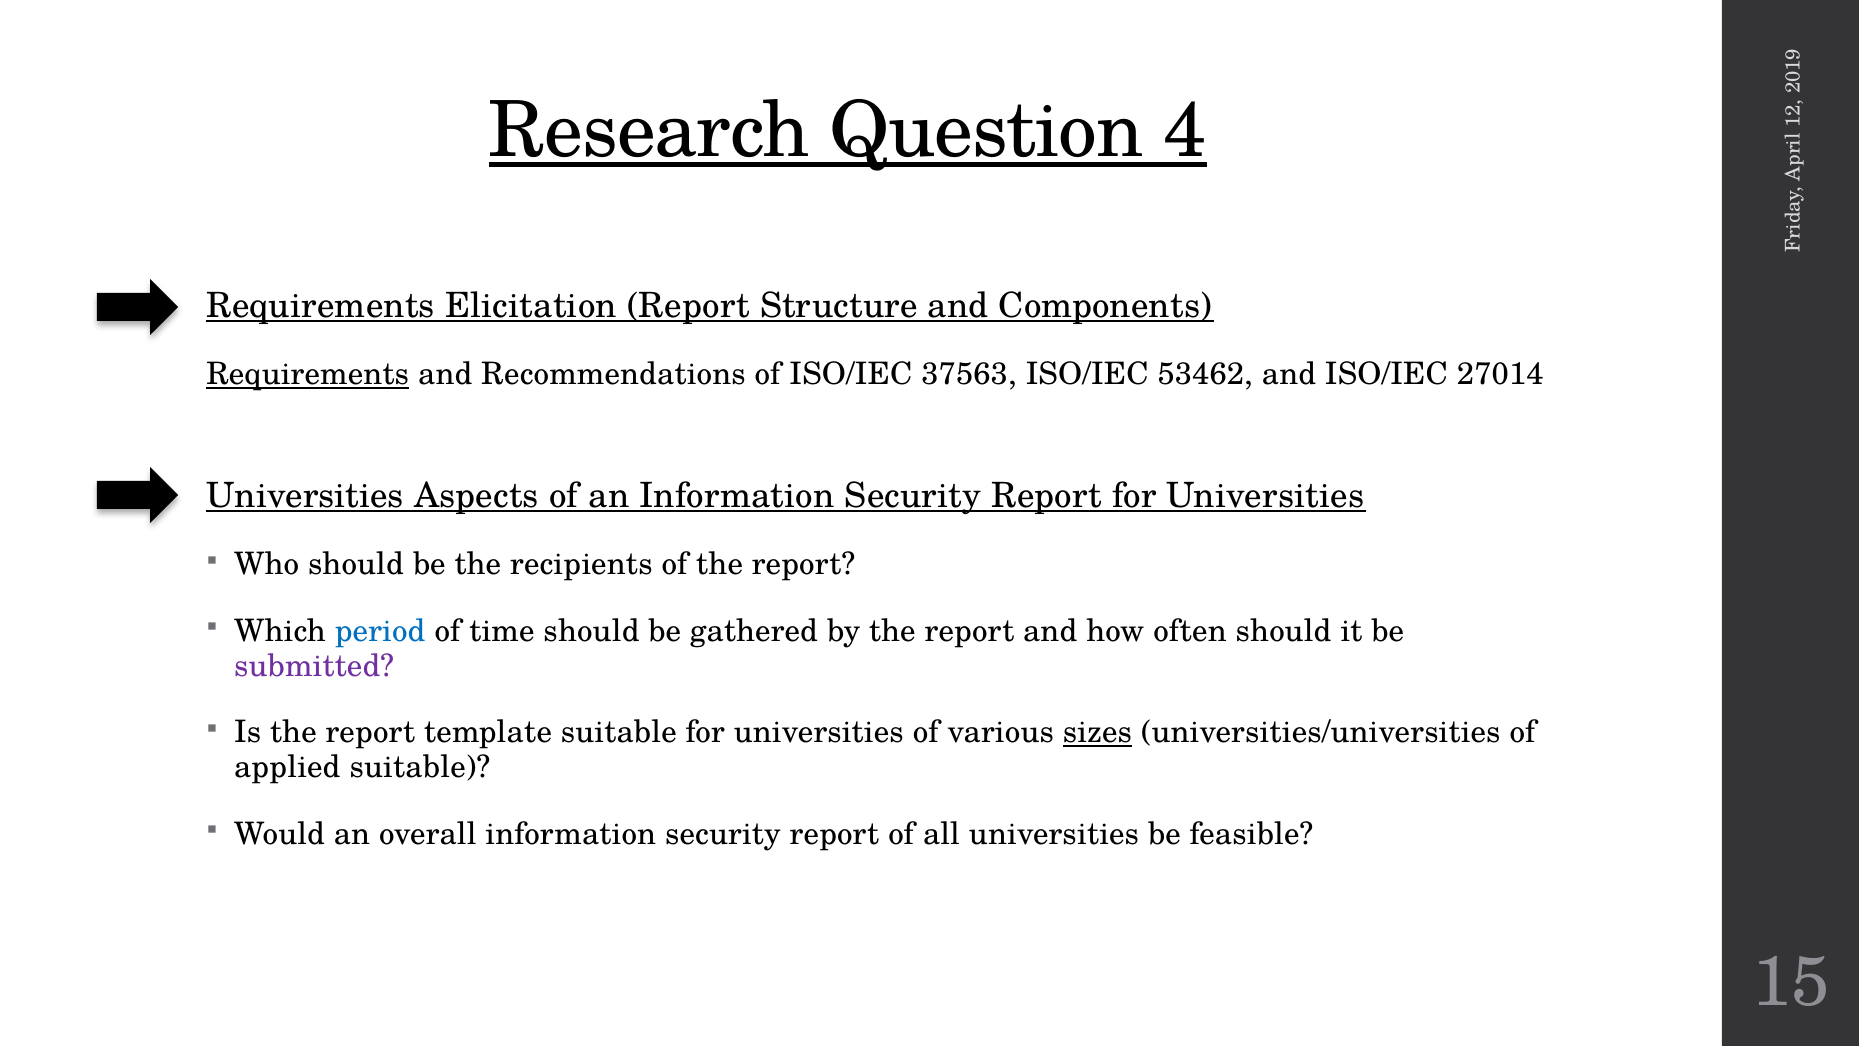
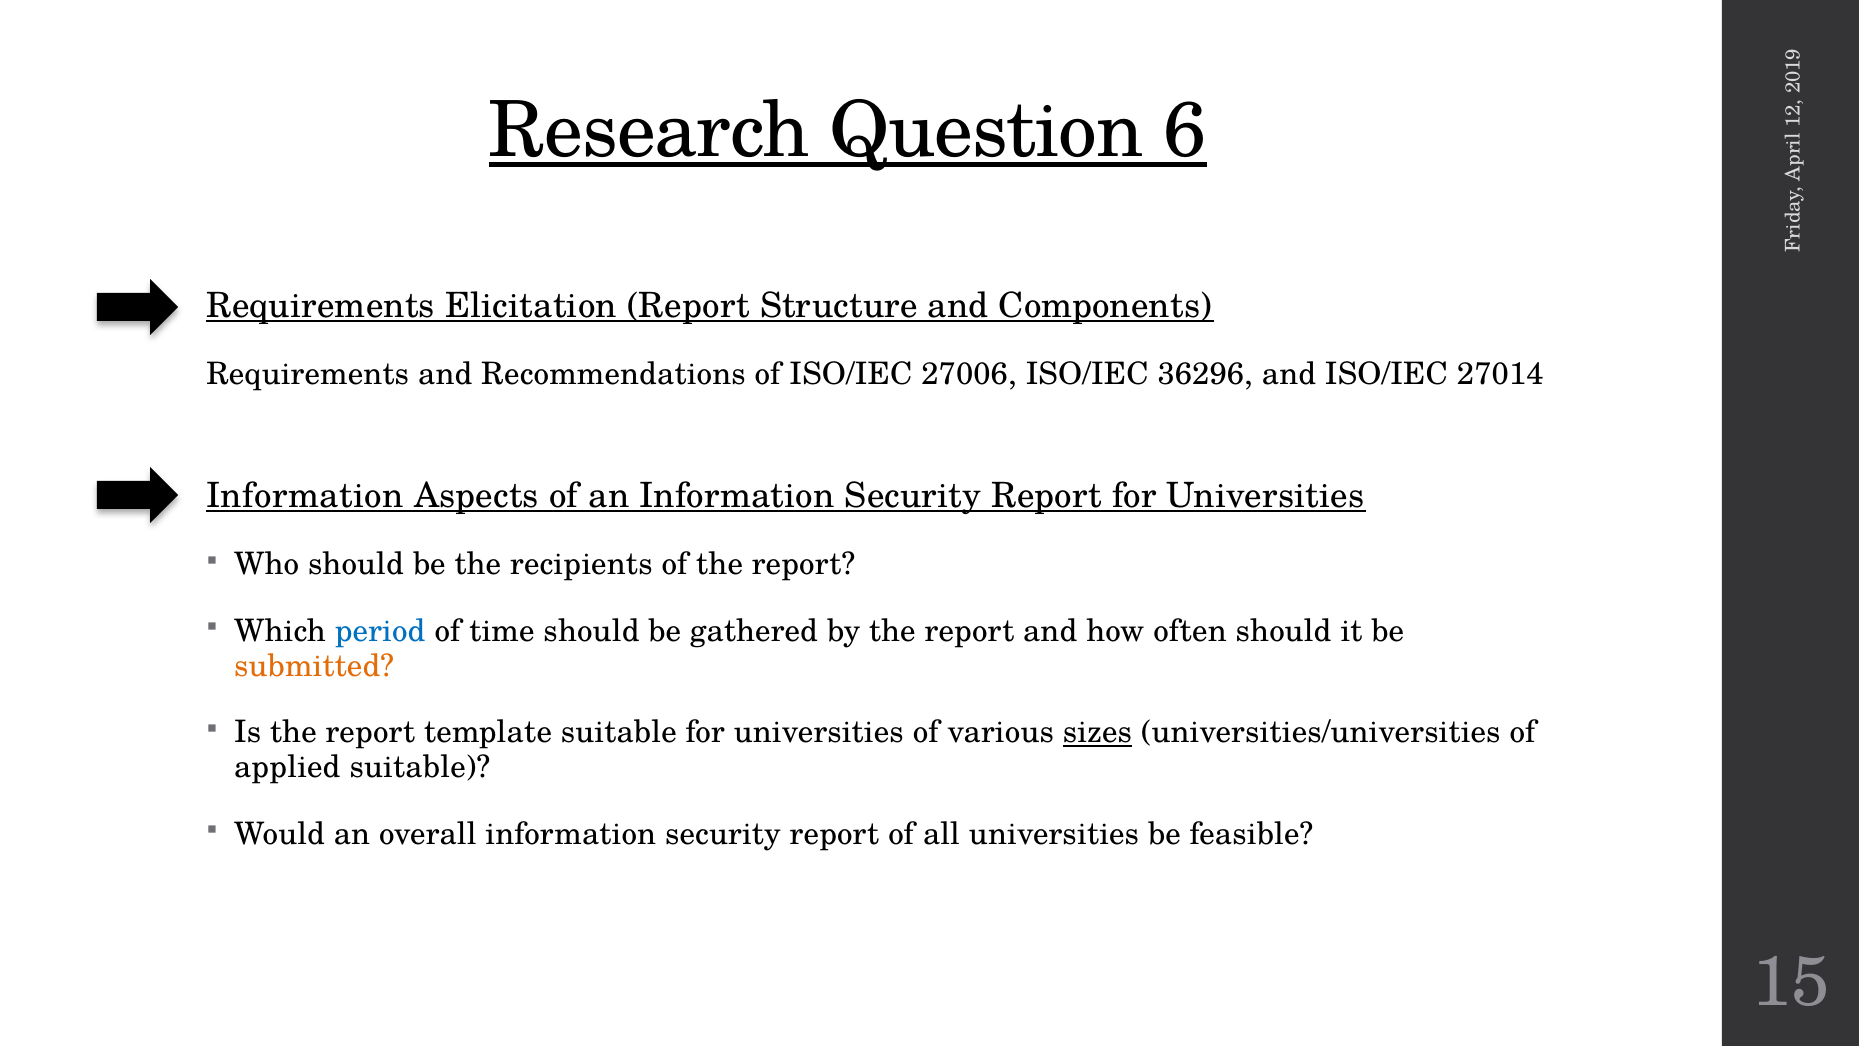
4: 4 -> 6
Requirements at (308, 375) underline: present -> none
37563: 37563 -> 27006
53462: 53462 -> 36296
Universities at (305, 496): Universities -> Information
submitted colour: purple -> orange
